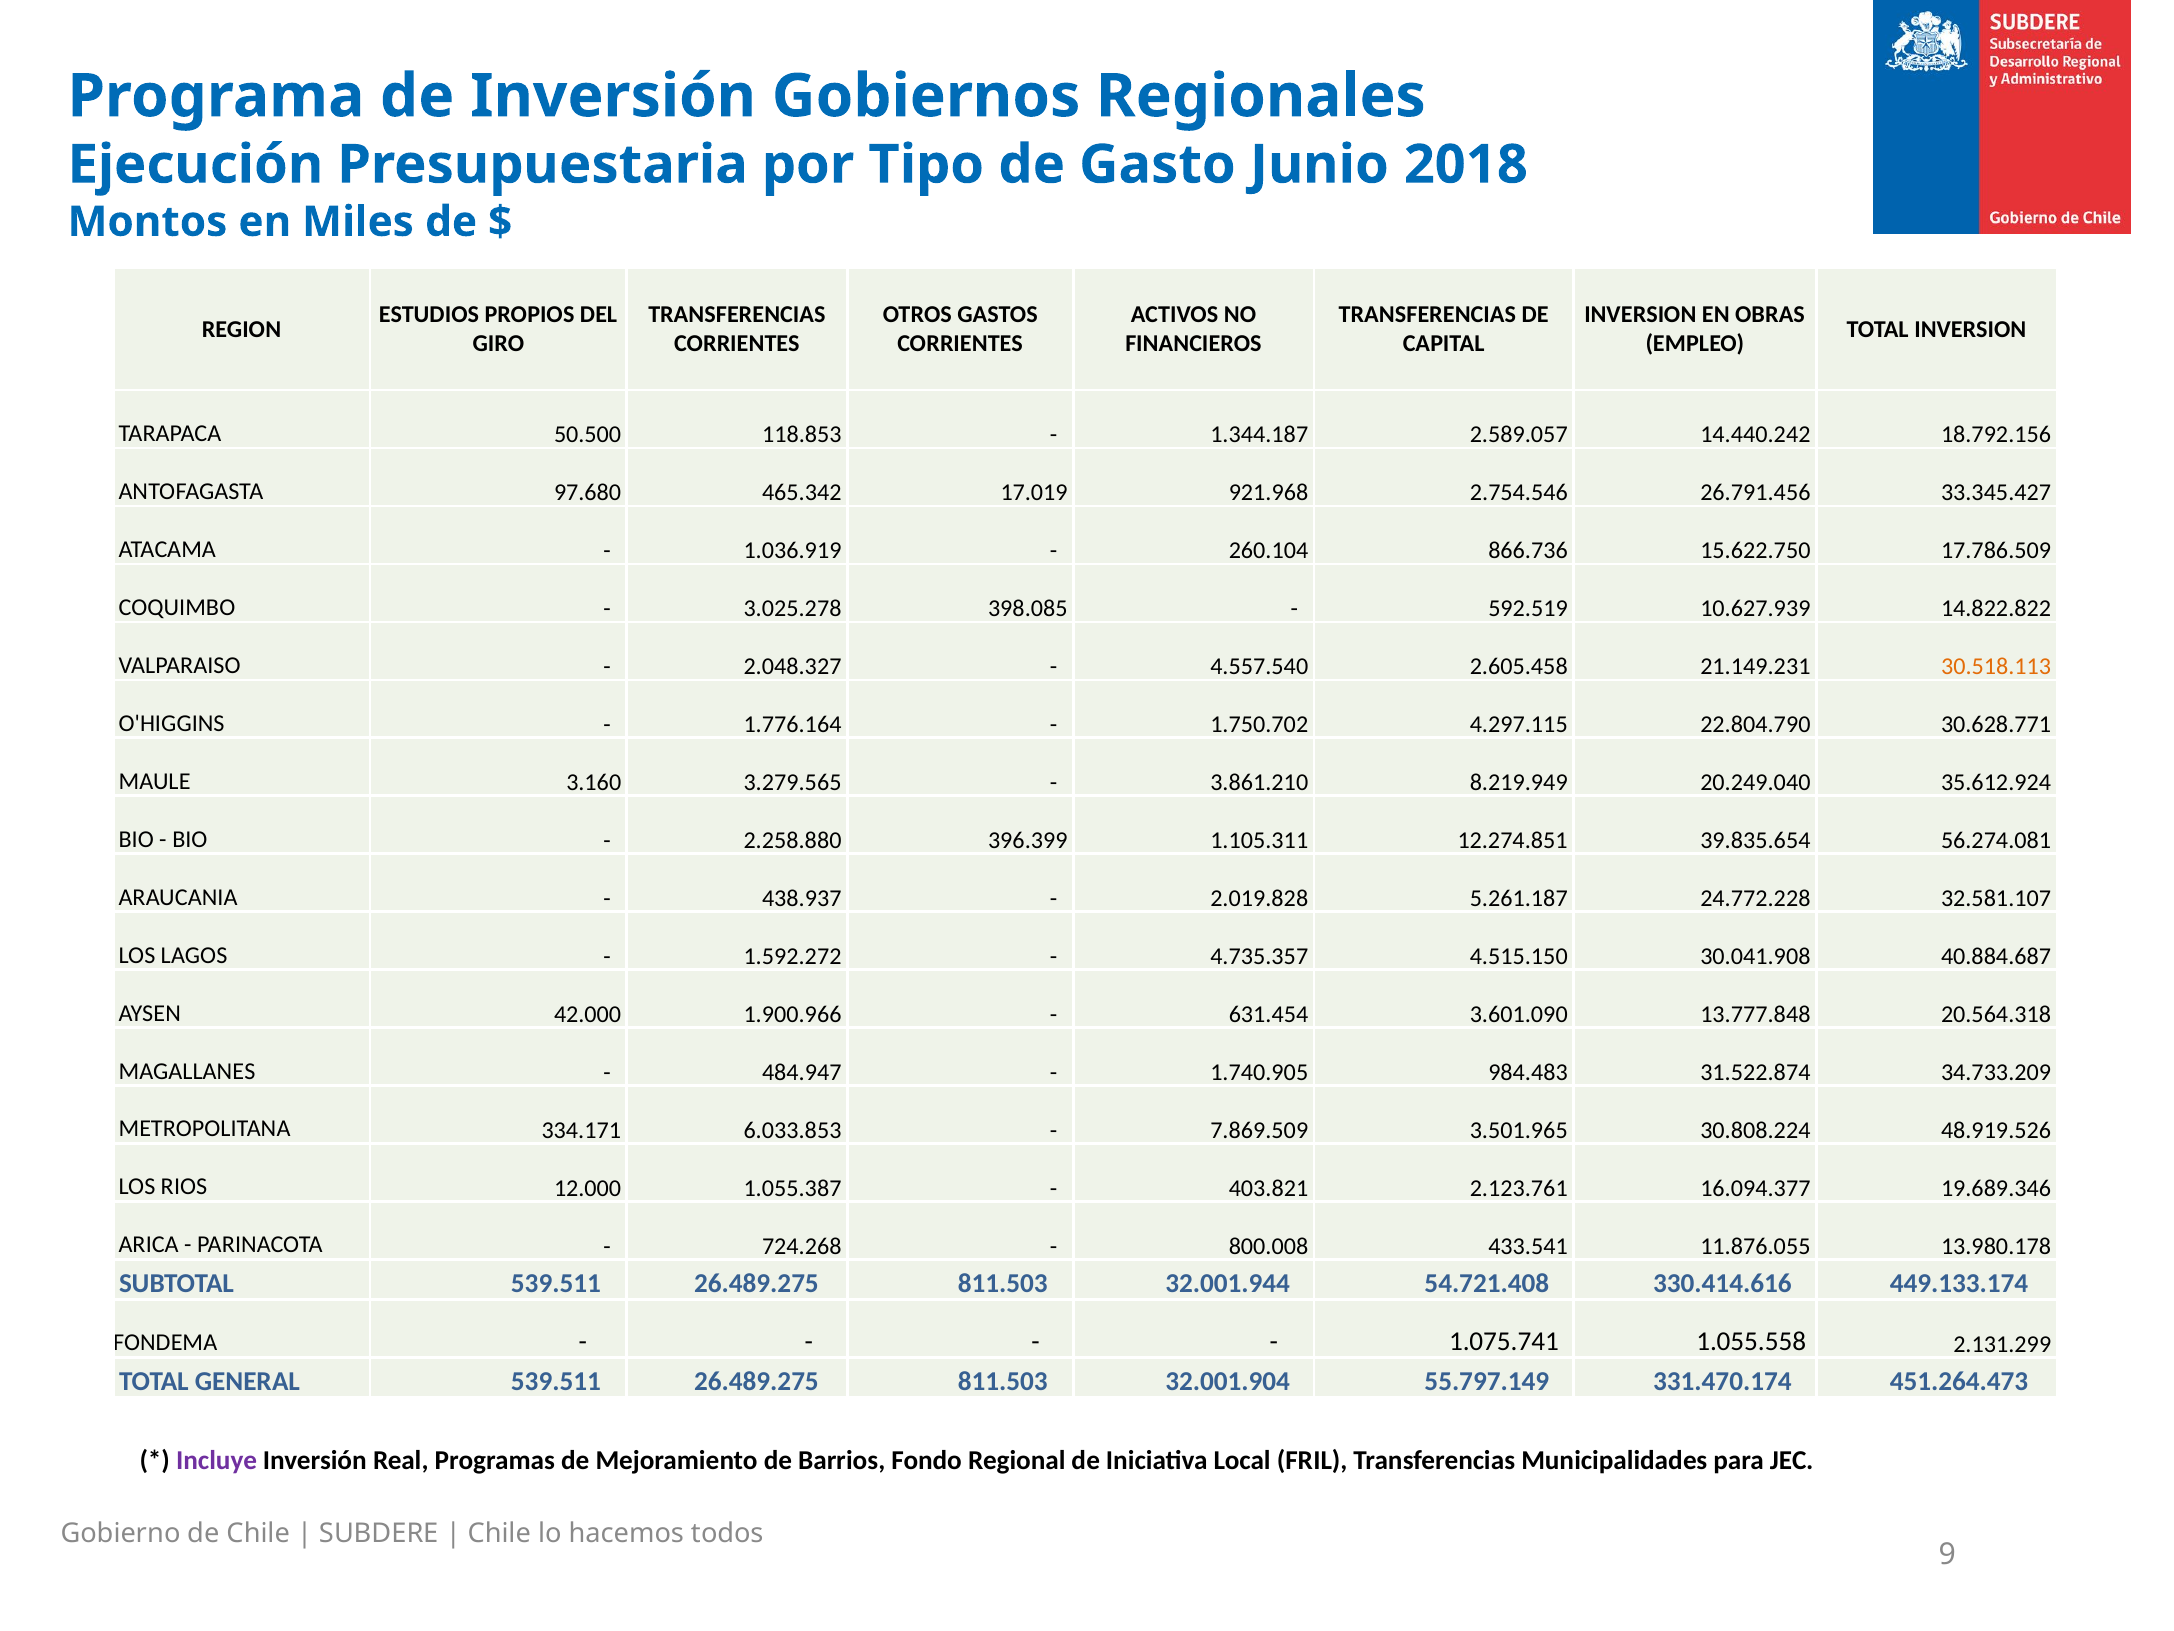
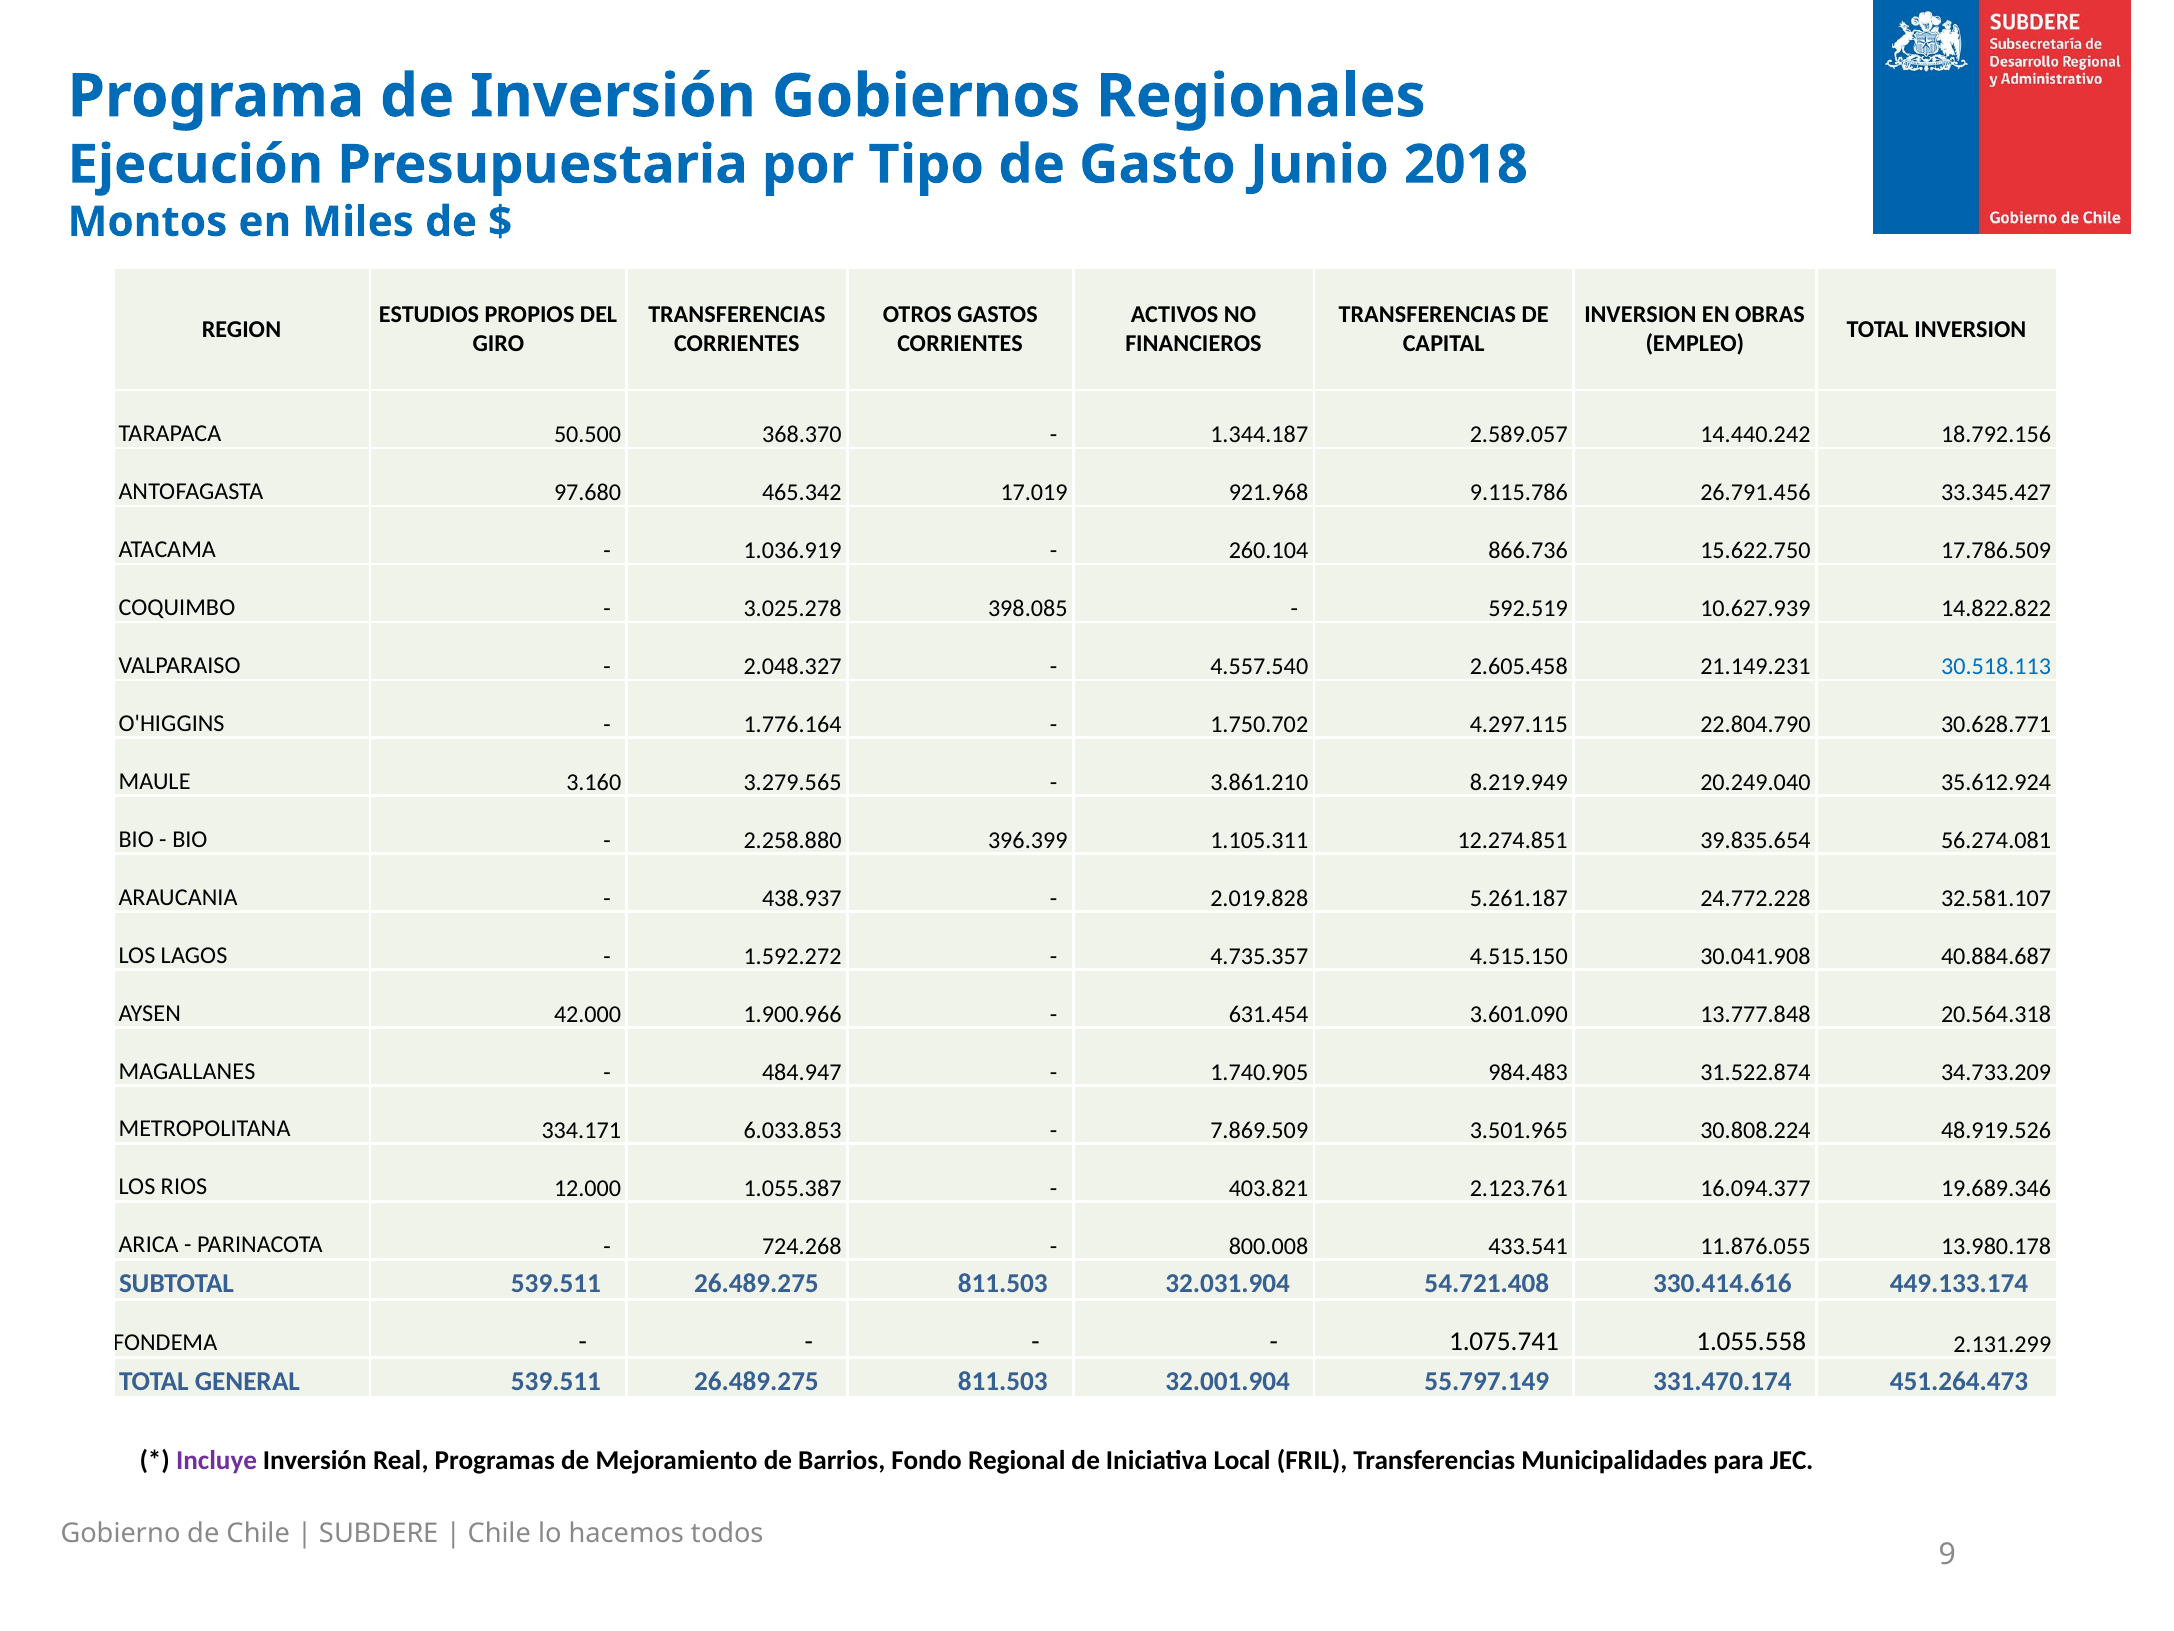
118.853: 118.853 -> 368.370
2.754.546: 2.754.546 -> 9.115.786
30.518.113 colour: orange -> blue
32.001.944: 32.001.944 -> 32.031.904
